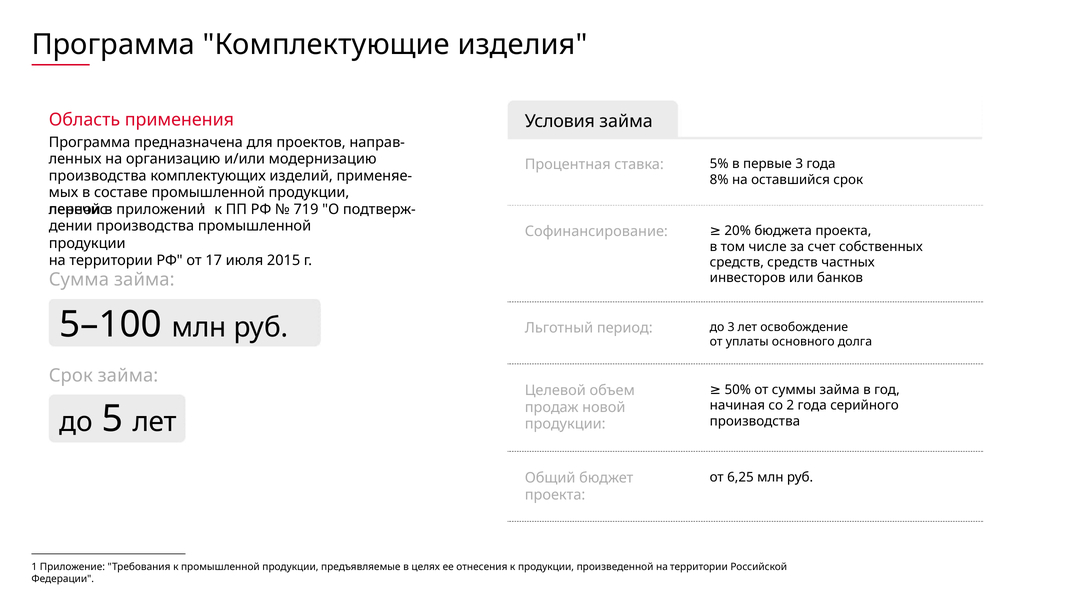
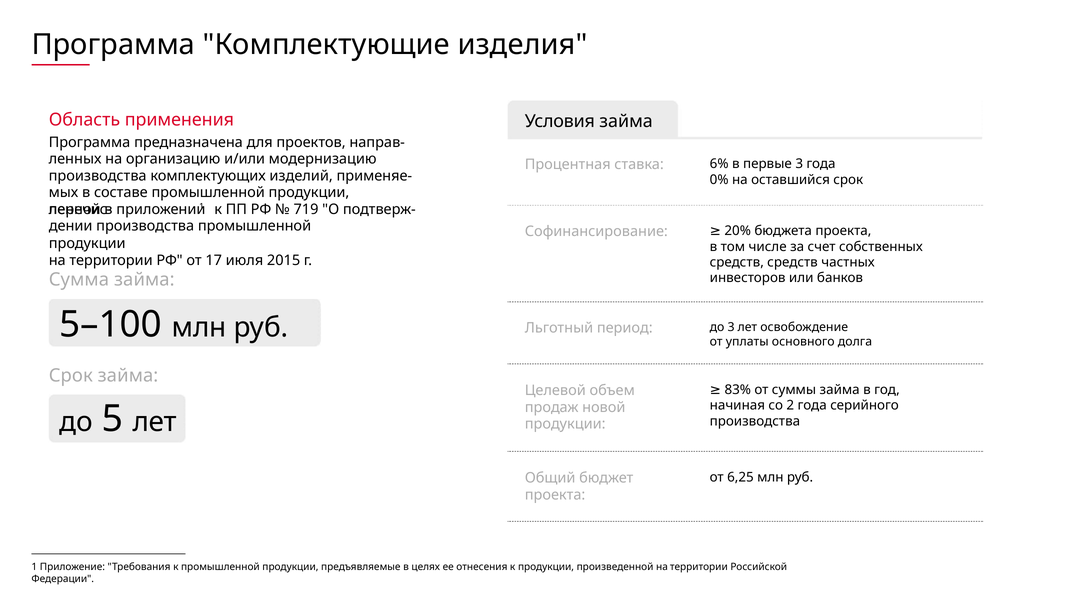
5%: 5% -> 6%
8%: 8% -> 0%
50%: 50% -> 83%
